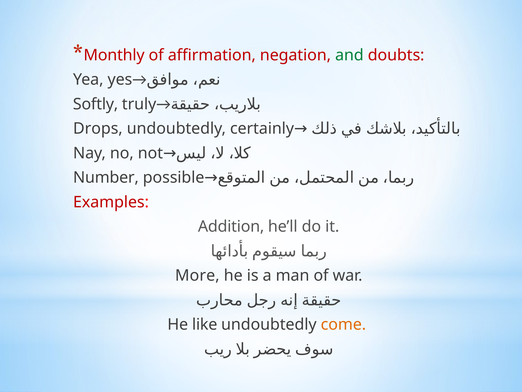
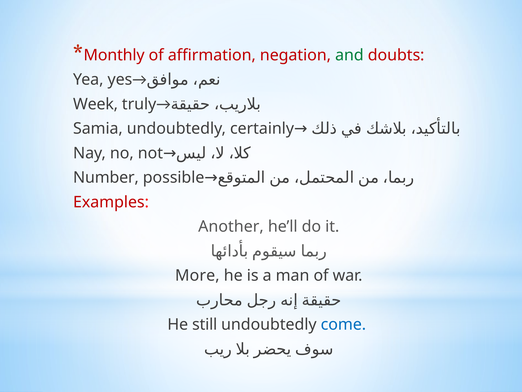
Softly: Softly -> Week
Drops: Drops -> Samia
Addition: Addition -> Another
like: like -> still
come colour: orange -> blue
